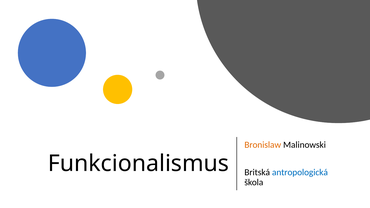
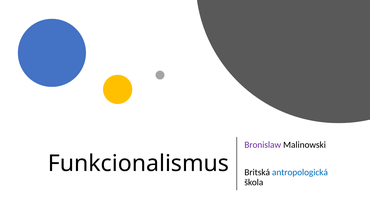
Bronislaw colour: orange -> purple
